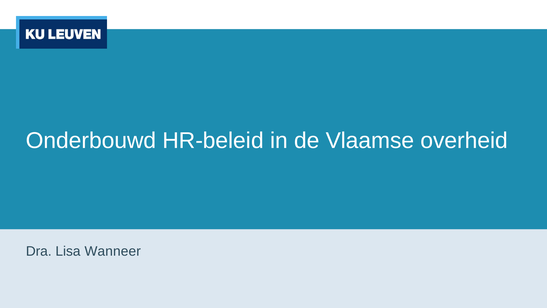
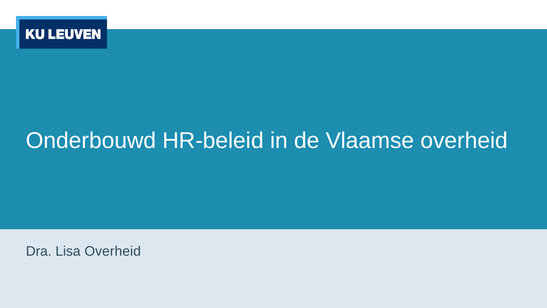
Lisa Wanneer: Wanneer -> Overheid
